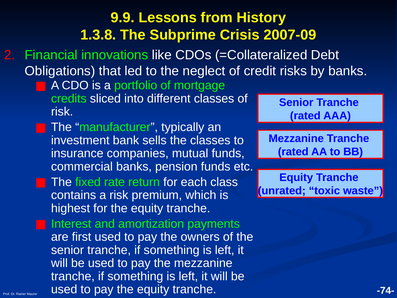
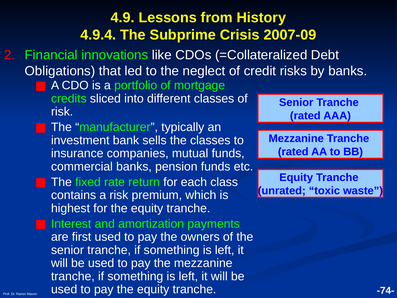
9.9: 9.9 -> 4.9
1.3.8: 1.3.8 -> 4.9.4
